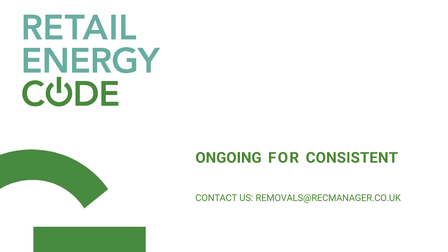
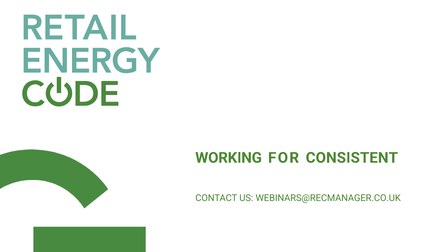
ONGOING: ONGOING -> WORKING
REMOVALS@RECMANAGER.CO.UK: REMOVALS@RECMANAGER.CO.UK -> WEBINARS@RECMANAGER.CO.UK
